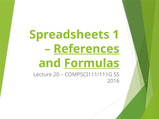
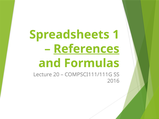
Formulas underline: present -> none
